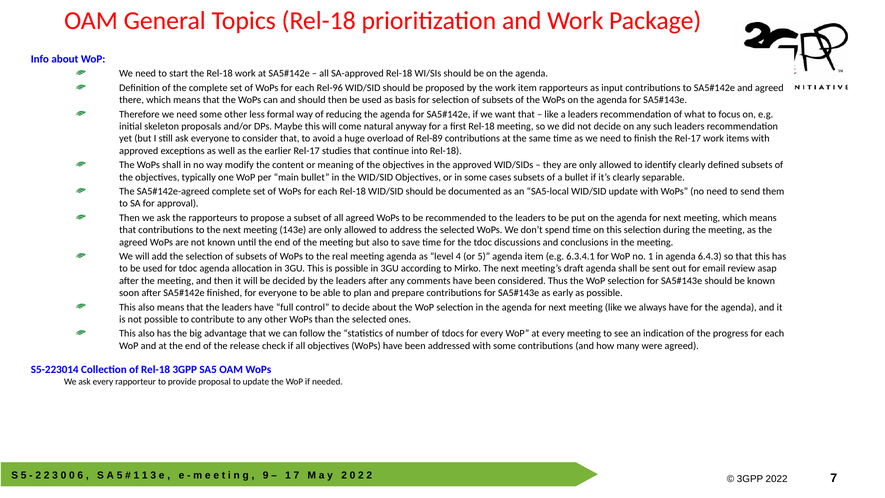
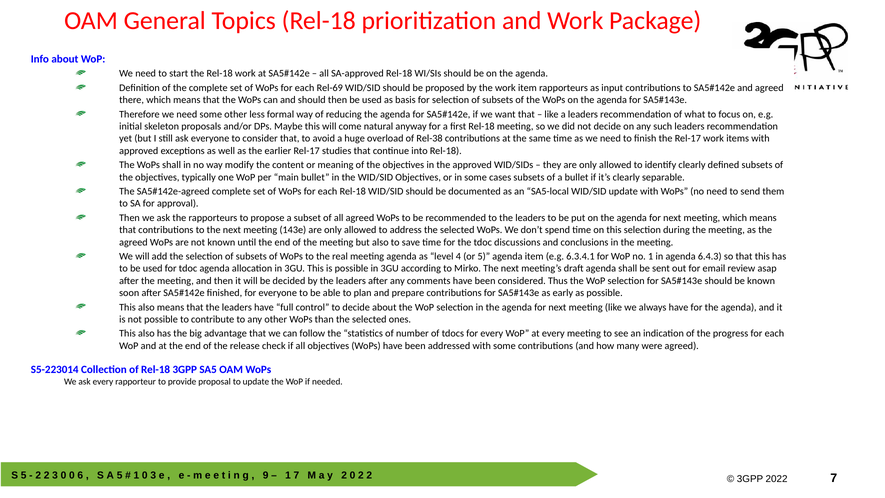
Rel-96: Rel-96 -> Rel-69
Rel-89: Rel-89 -> Rel-38
1 1: 1 -> 0
